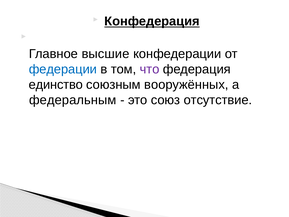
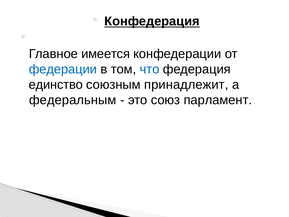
высшие: высшие -> имеется
что colour: purple -> blue
вооружённых: вооружённых -> принадлежит
отсутствие: отсутствие -> парламент
